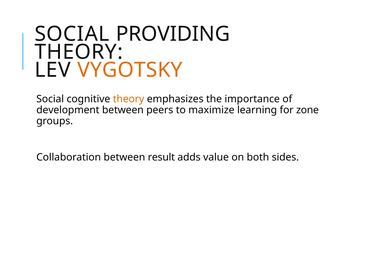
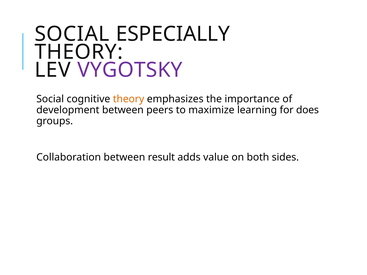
PROVIDING: PROVIDING -> ESPECIALLY
VYGOTSKY colour: orange -> purple
zone: zone -> does
